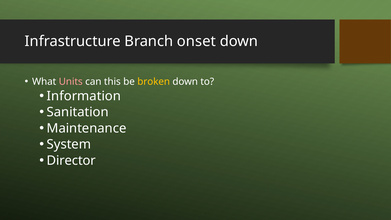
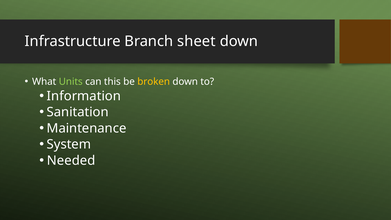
onset: onset -> sheet
Units colour: pink -> light green
Director: Director -> Needed
